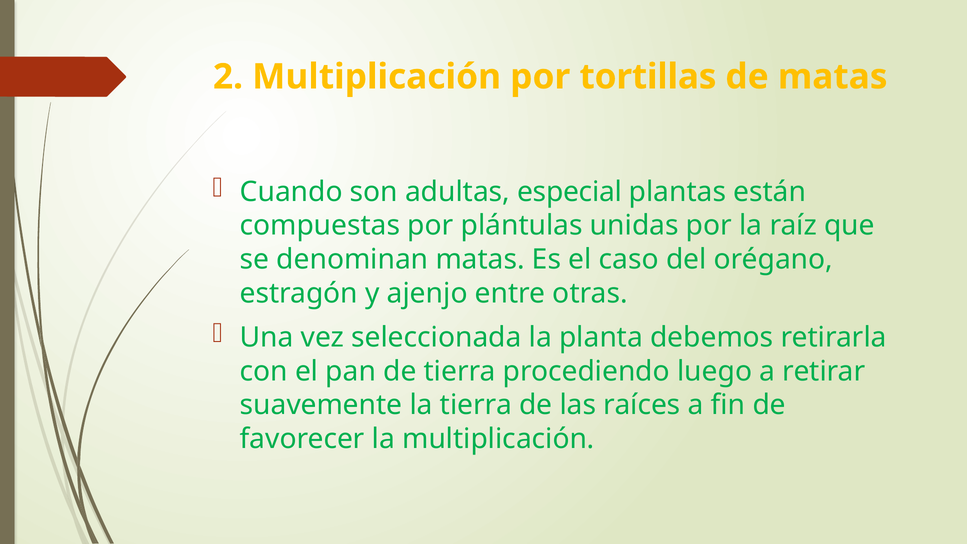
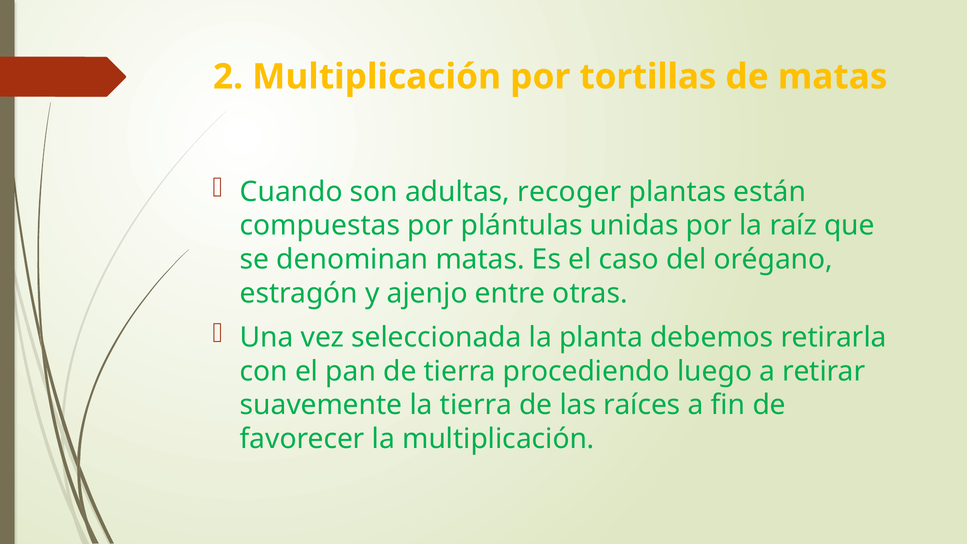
especial: especial -> recoger
